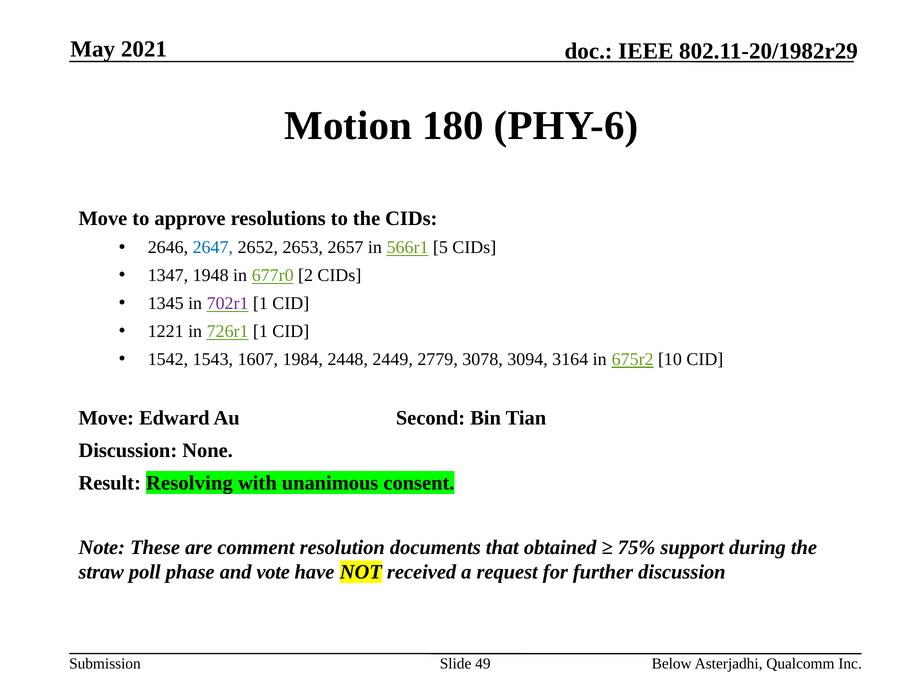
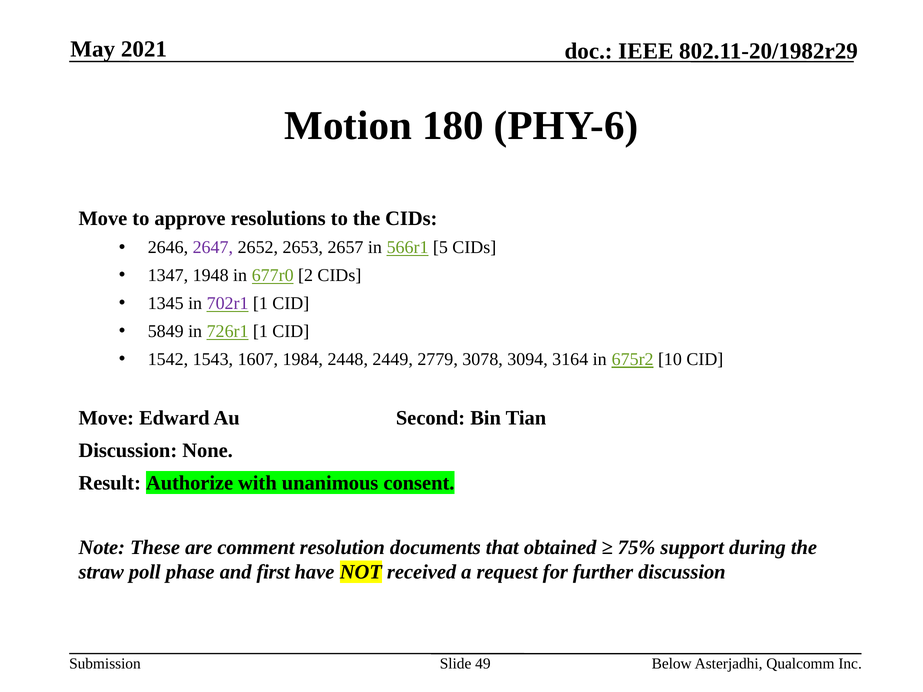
2647 colour: blue -> purple
1221: 1221 -> 5849
Resolving: Resolving -> Authorize
vote: vote -> first
